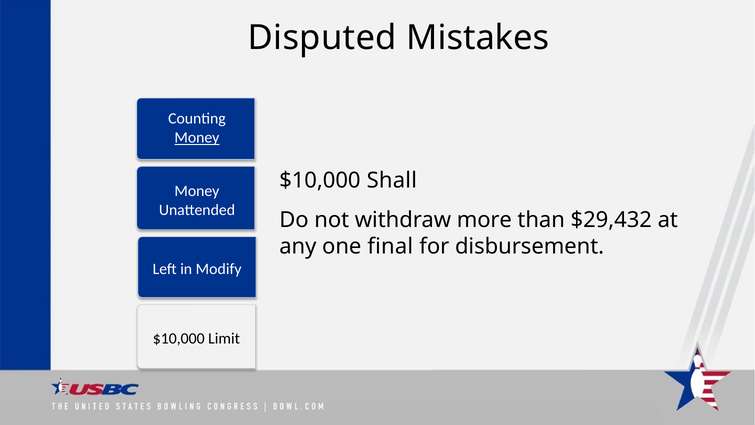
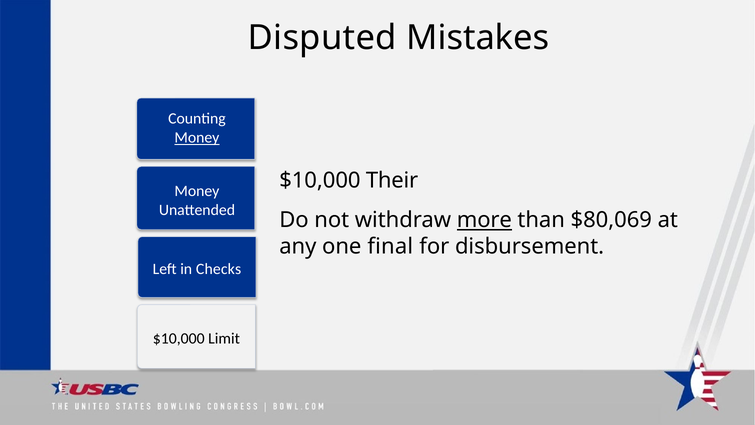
Shall: Shall -> Their
more underline: none -> present
$29,432: $29,432 -> $80,069
Modify: Modify -> Checks
